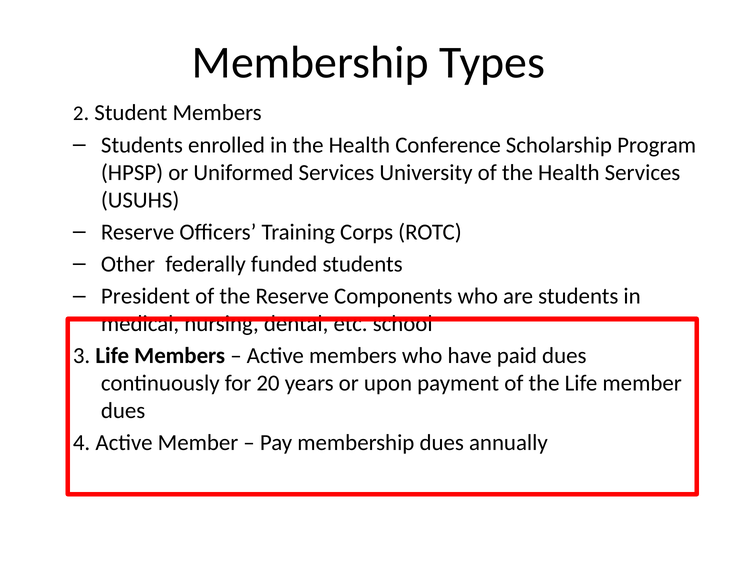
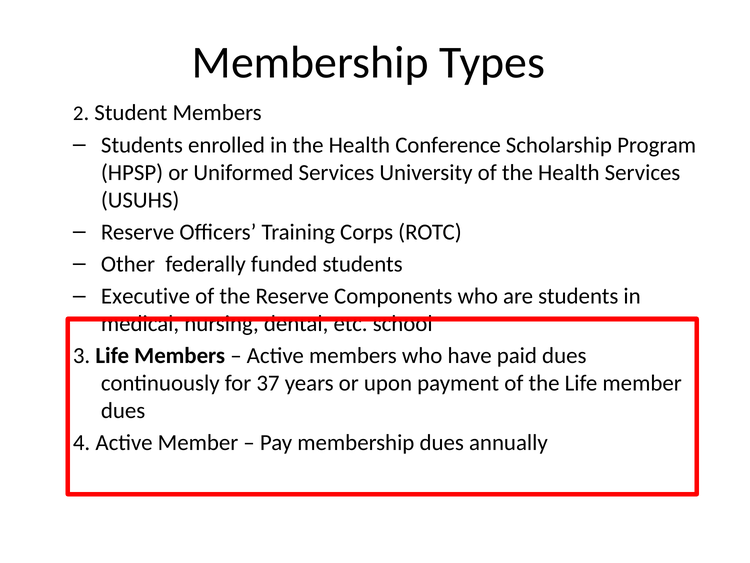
President: President -> Executive
20: 20 -> 37
